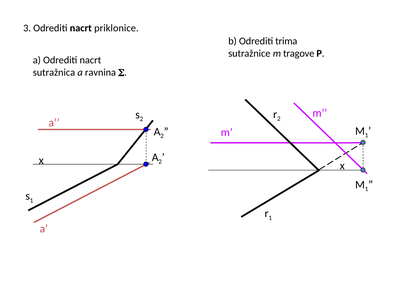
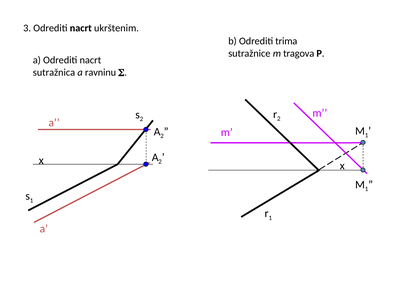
priklonice: priklonice -> ukrštenim
tragove: tragove -> tragova
ravnina: ravnina -> ravninu
